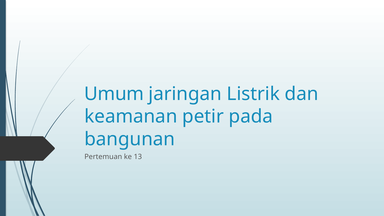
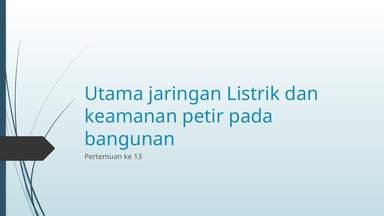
Umum: Umum -> Utama
